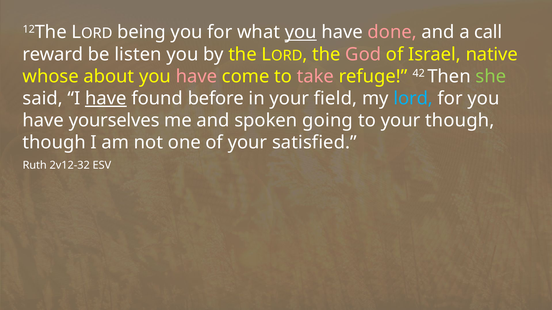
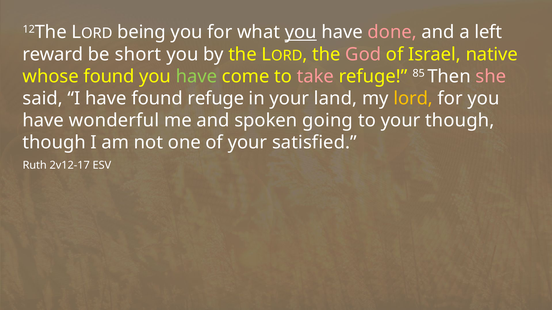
call: call -> left
listen: listen -> short
whose about: about -> found
have at (196, 76) colour: pink -> light green
42: 42 -> 85
she colour: light green -> pink
have at (106, 99) underline: present -> none
found before: before -> refuge
field: field -> land
lord colour: light blue -> yellow
yourselves: yourselves -> wonderful
2v12-32: 2v12-32 -> 2v12-17
